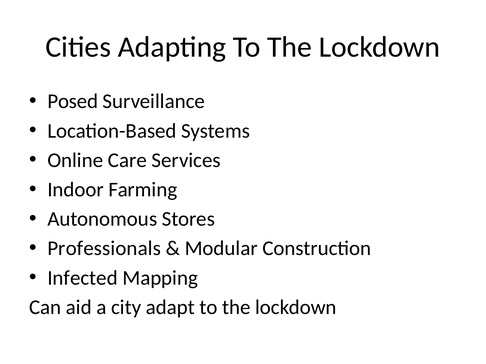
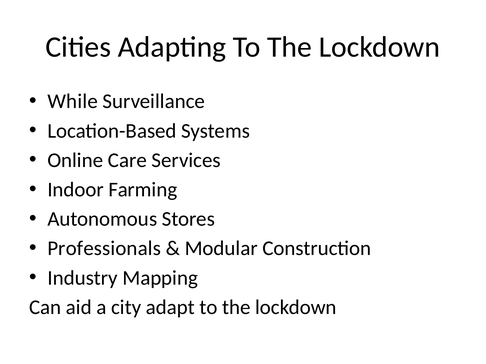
Posed: Posed -> While
Infected: Infected -> Industry
